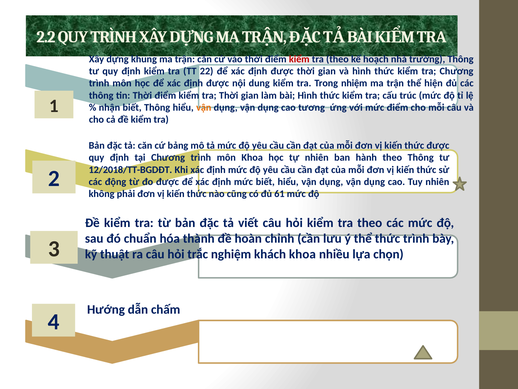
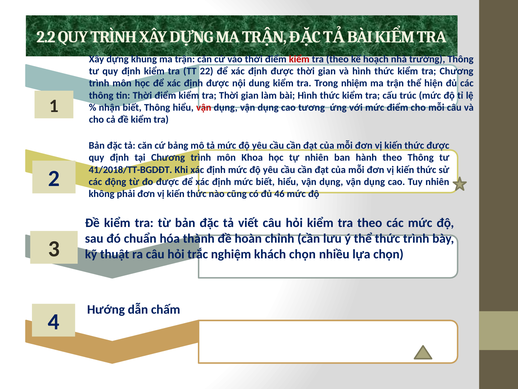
vận at (204, 107) colour: orange -> red
12/2018/TT-BGDĐT: 12/2018/TT-BGDĐT -> 41/2018/TT-BGDĐT
61: 61 -> 46
khách khoa: khoa -> chọn
